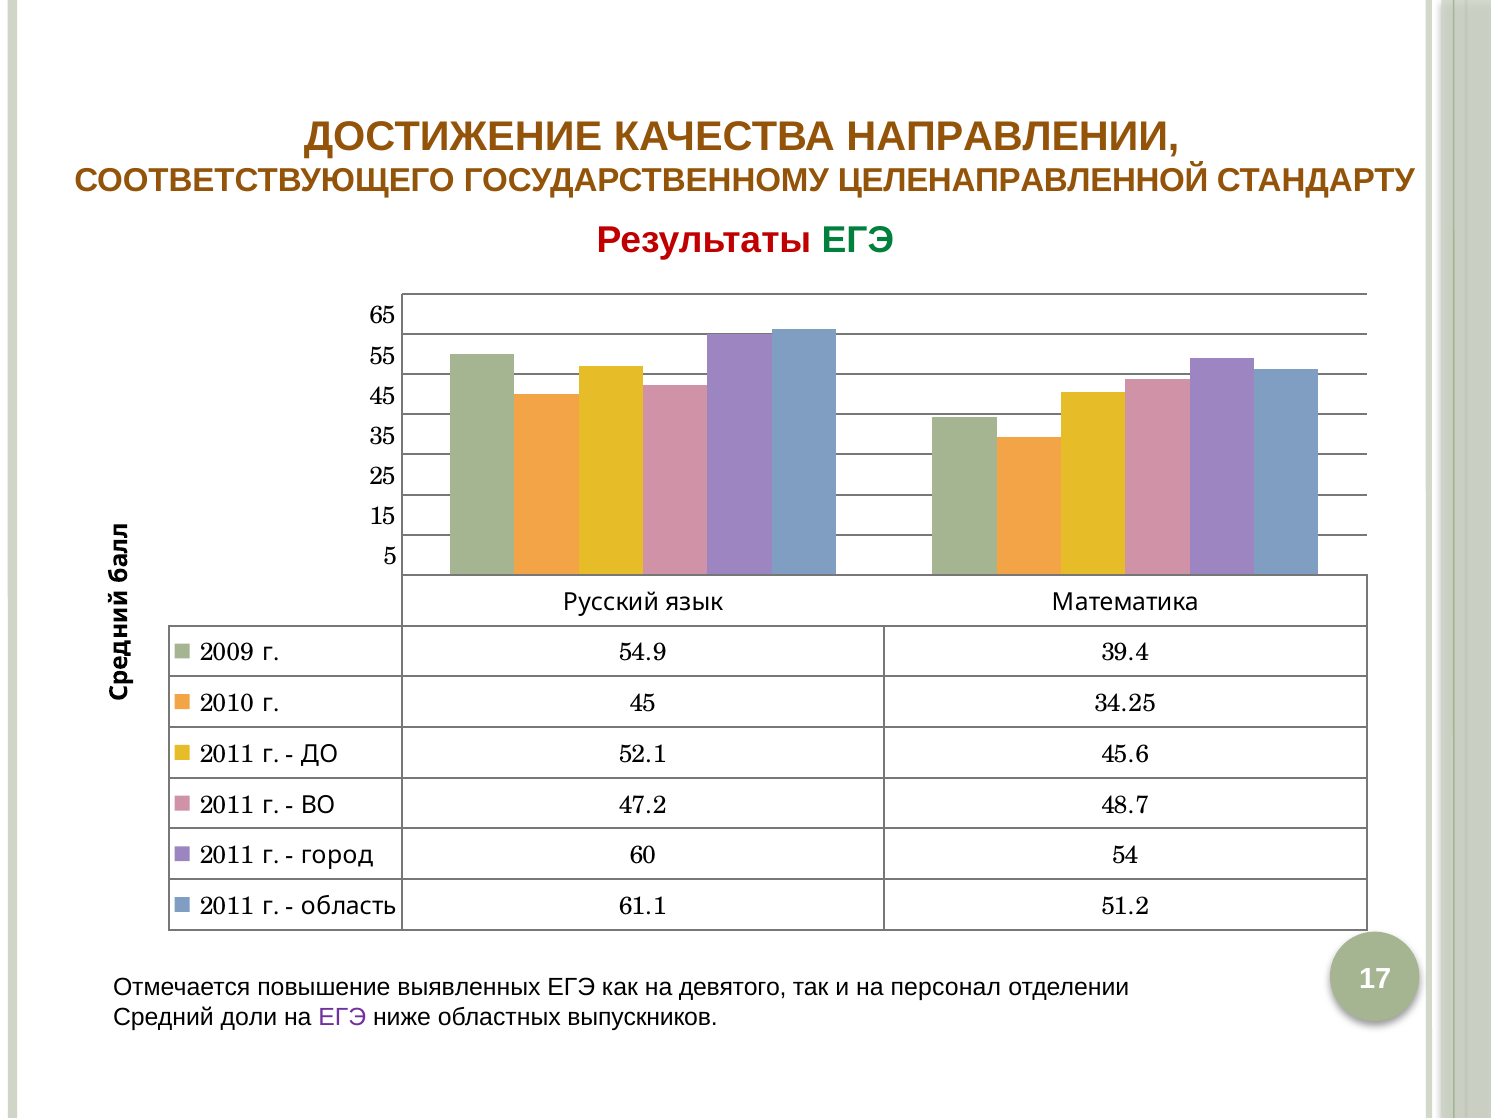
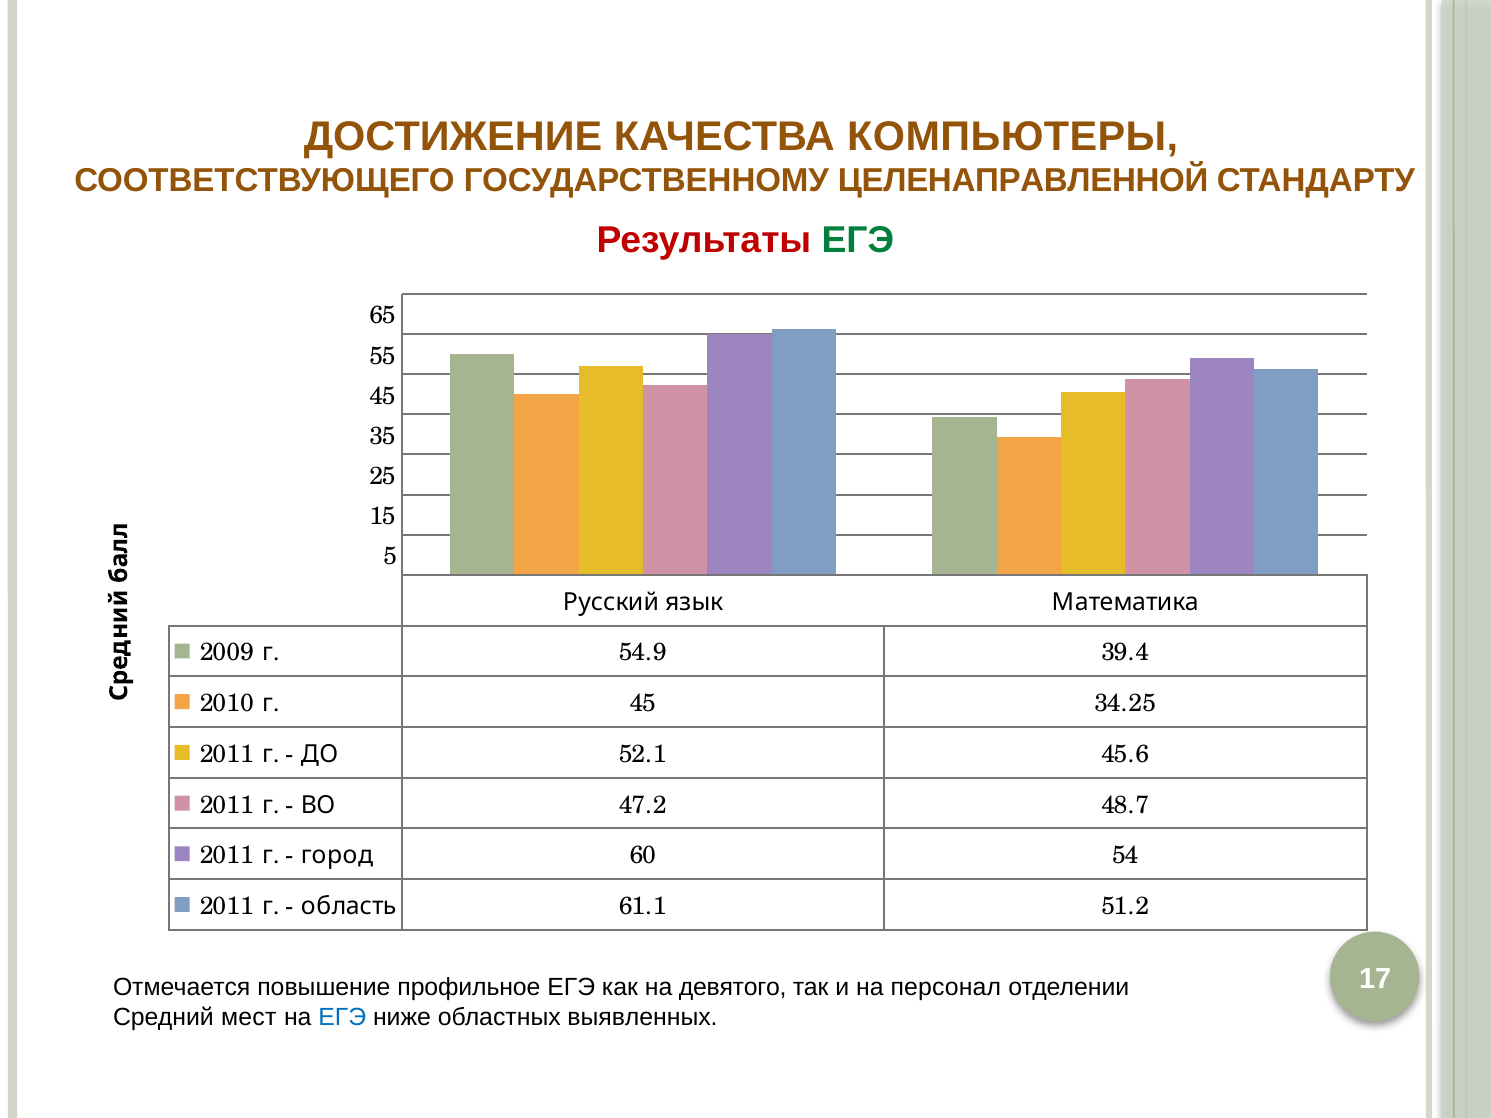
НАПРАВЛЕНИИ: НАПРАВЛЕНИИ -> КОМПЬЮТЕРЫ
выявленных: выявленных -> профильное
доли: доли -> мест
ЕГЭ at (342, 1017) colour: purple -> blue
выпускников: выпускников -> выявленных
